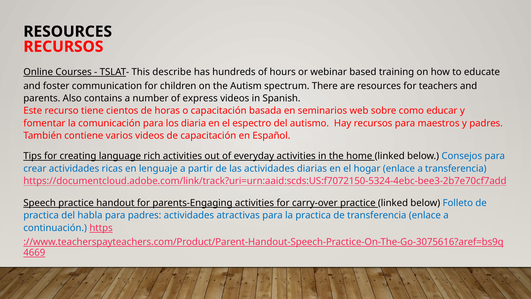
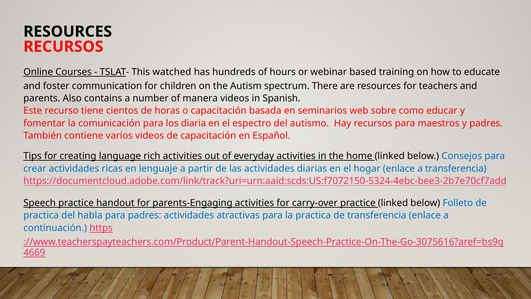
describe: describe -> watched
express: express -> manera
